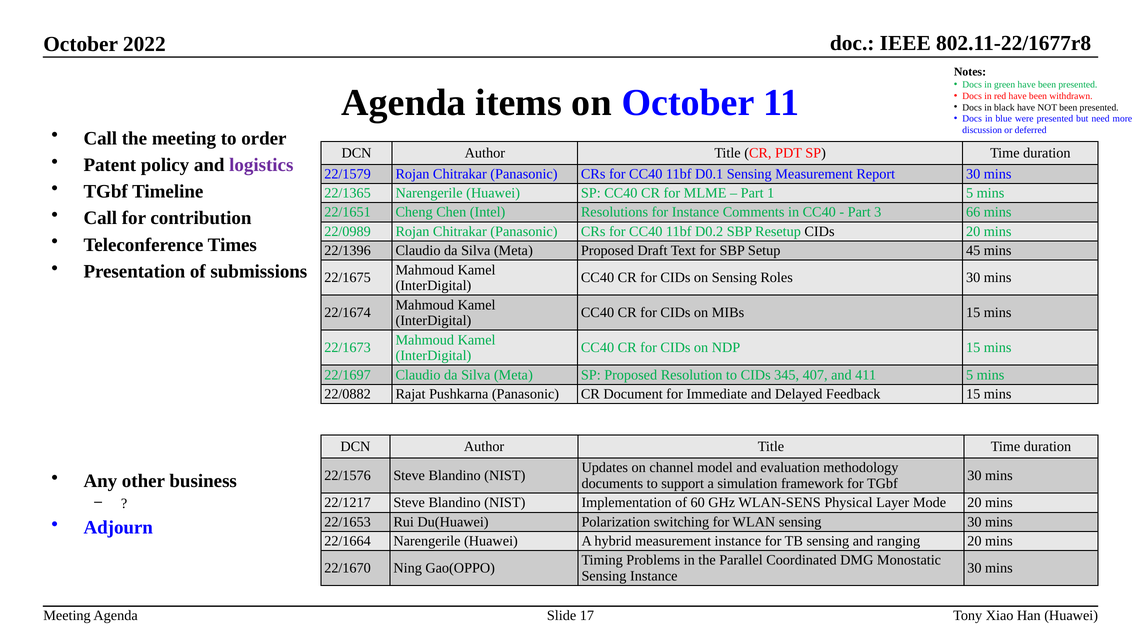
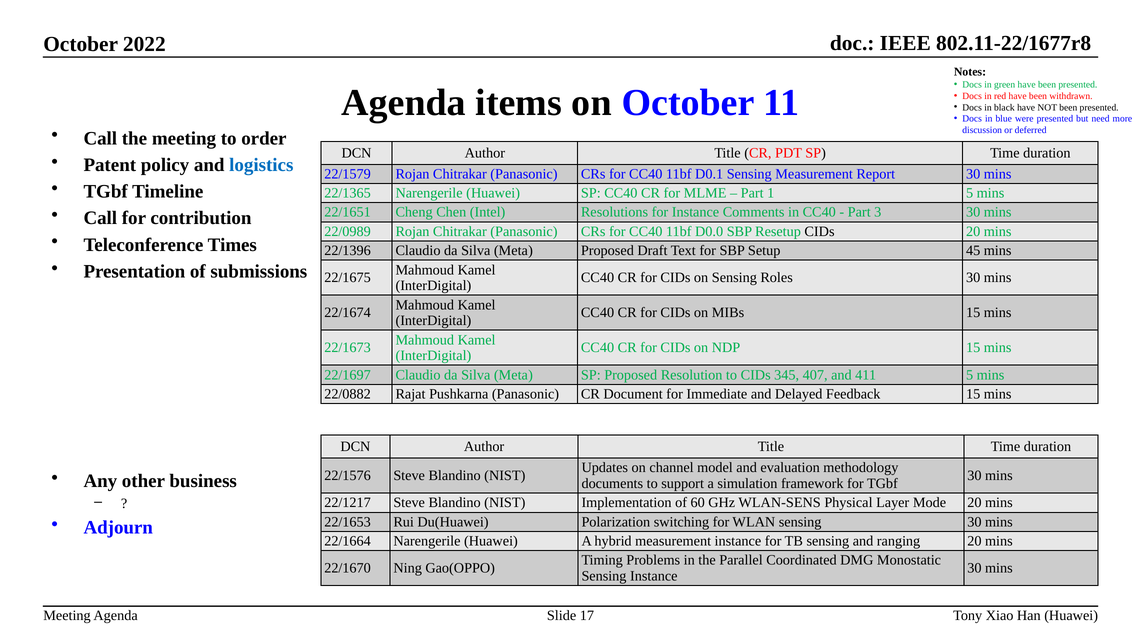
logistics colour: purple -> blue
3 66: 66 -> 30
D0.2: D0.2 -> D0.0
